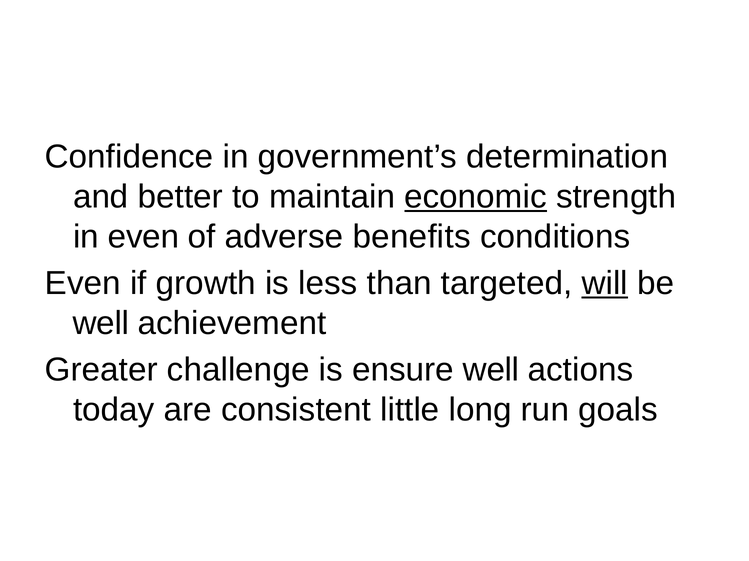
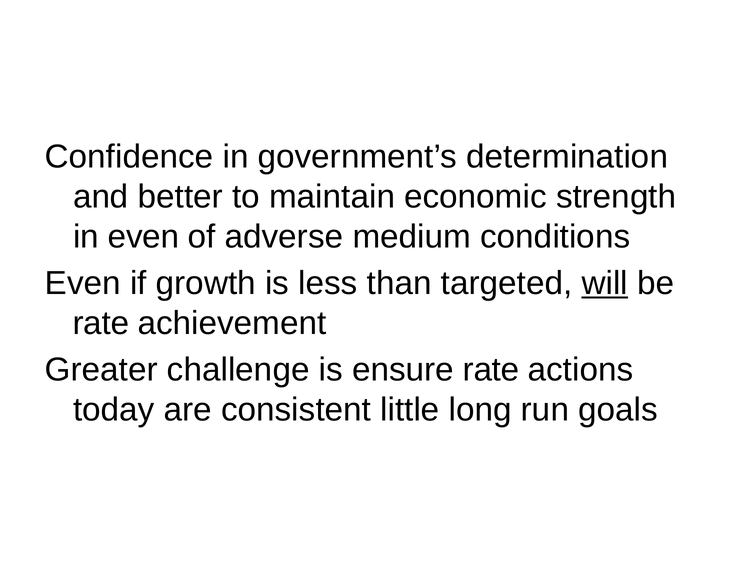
economic underline: present -> none
benefits: benefits -> medium
well at (101, 324): well -> rate
ensure well: well -> rate
